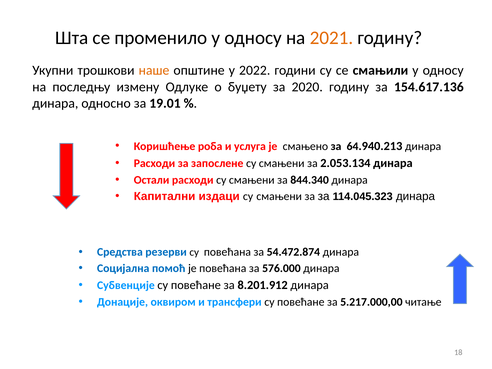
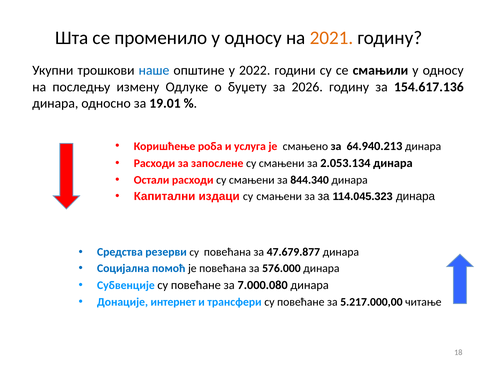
наше colour: orange -> blue
2020: 2020 -> 2026
54.472.874: 54.472.874 -> 47.679.877
8.201.912: 8.201.912 -> 7.000.080
оквиром: оквиром -> интернет
